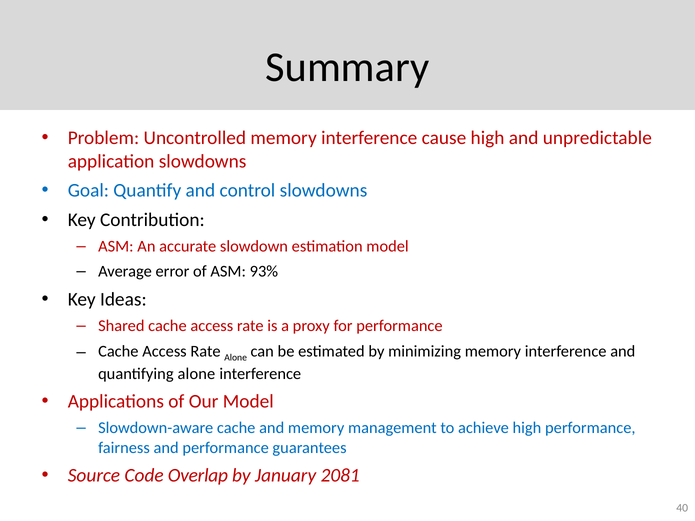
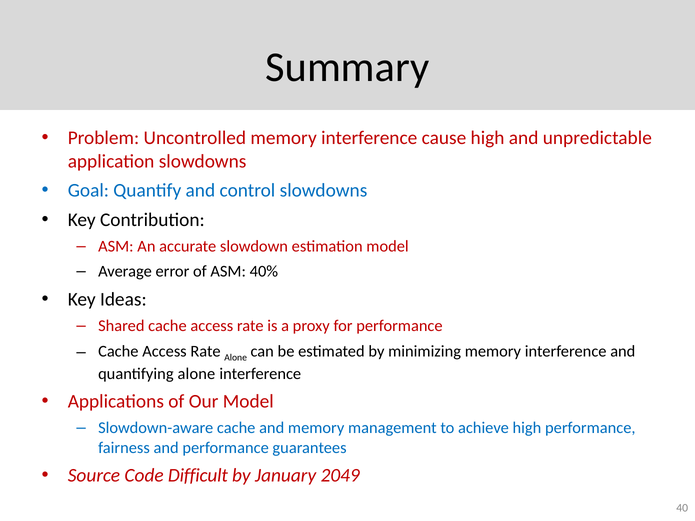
93%: 93% -> 40%
Overlap: Overlap -> Difficult
2081: 2081 -> 2049
